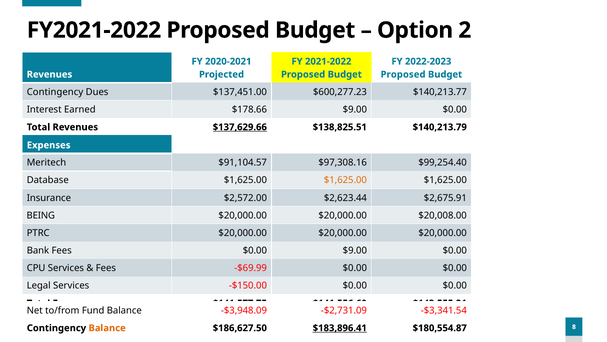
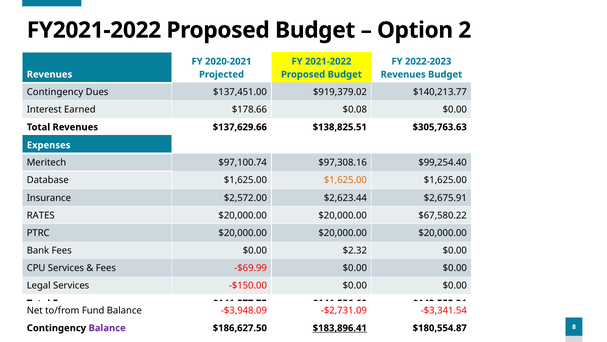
Proposed at (403, 74): Proposed -> Revenues
$600,277.23: $600,277.23 -> $919,379.02
$178.66 $9.00: $9.00 -> $0.08
$137,629.66 underline: present -> none
$140,213.79: $140,213.79 -> $305,763.63
$91,104.57: $91,104.57 -> $97,100.74
BEING: BEING -> RATES
$20,008.00: $20,008.00 -> $67,580.22
$0.00 $9.00: $9.00 -> $2.32
Balance at (107, 328) colour: orange -> purple
